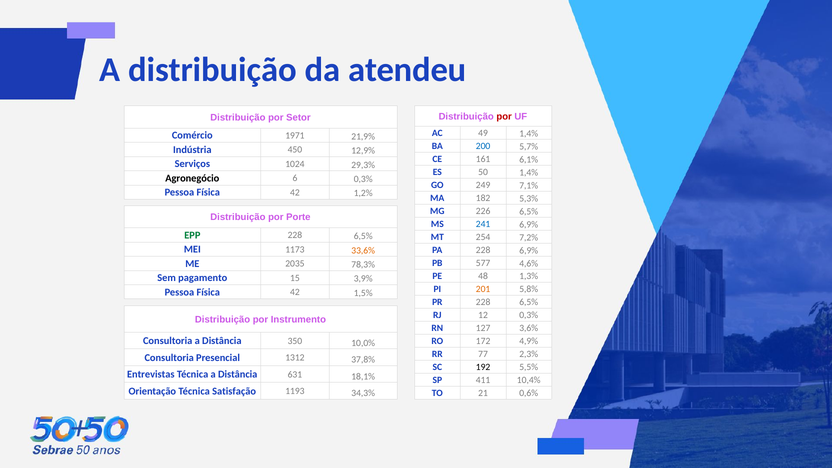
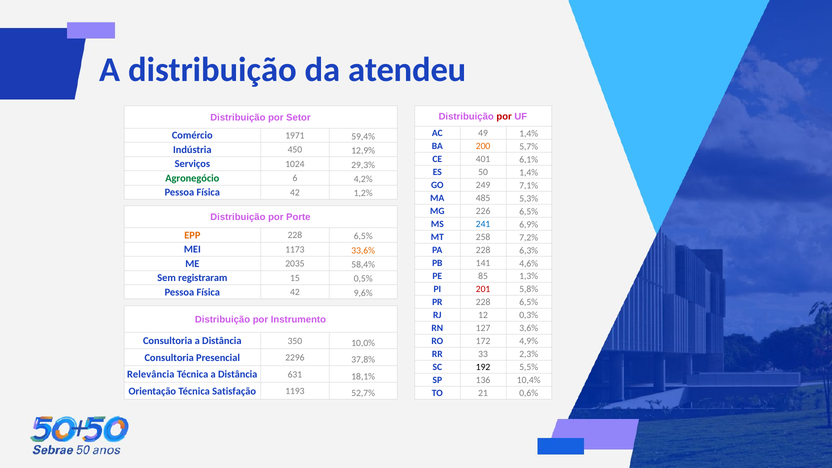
21,9%: 21,9% -> 59,4%
200 colour: blue -> orange
161: 161 -> 401
Agronegócio colour: black -> green
6 0,3%: 0,3% -> 4,2%
182: 182 -> 485
EPP colour: green -> orange
254: 254 -> 258
228 6,9%: 6,9% -> 6,3%
577: 577 -> 141
78,3%: 78,3% -> 58,4%
48: 48 -> 85
pagamento: pagamento -> registraram
3,9%: 3,9% -> 0,5%
201 colour: orange -> red
1,5%: 1,5% -> 9,6%
77: 77 -> 33
1312: 1312 -> 2296
Entrevistas: Entrevistas -> Relevância
411: 411 -> 136
34,3%: 34,3% -> 52,7%
